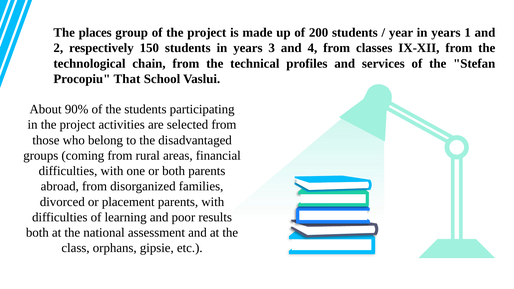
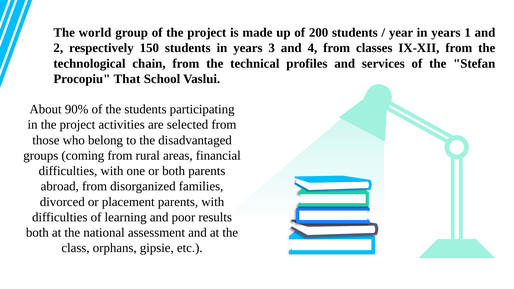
places: places -> world
